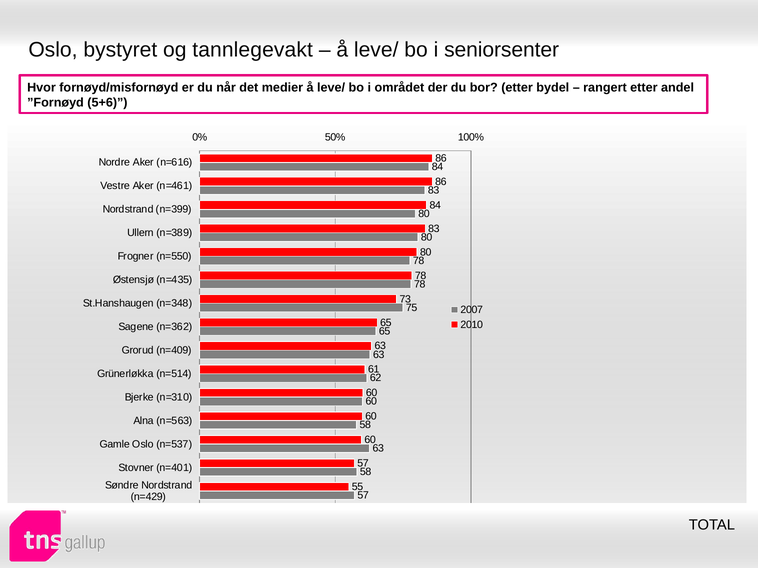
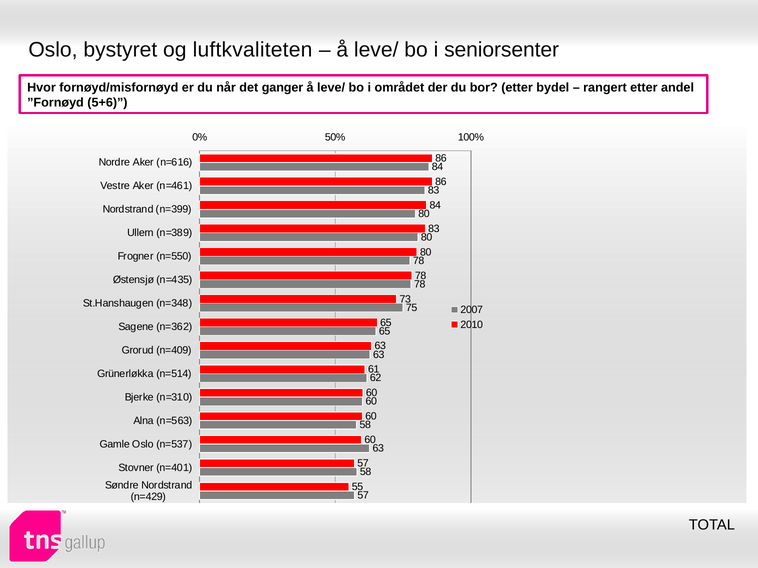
tannlegevakt: tannlegevakt -> luftkvaliteten
medier: medier -> ganger
